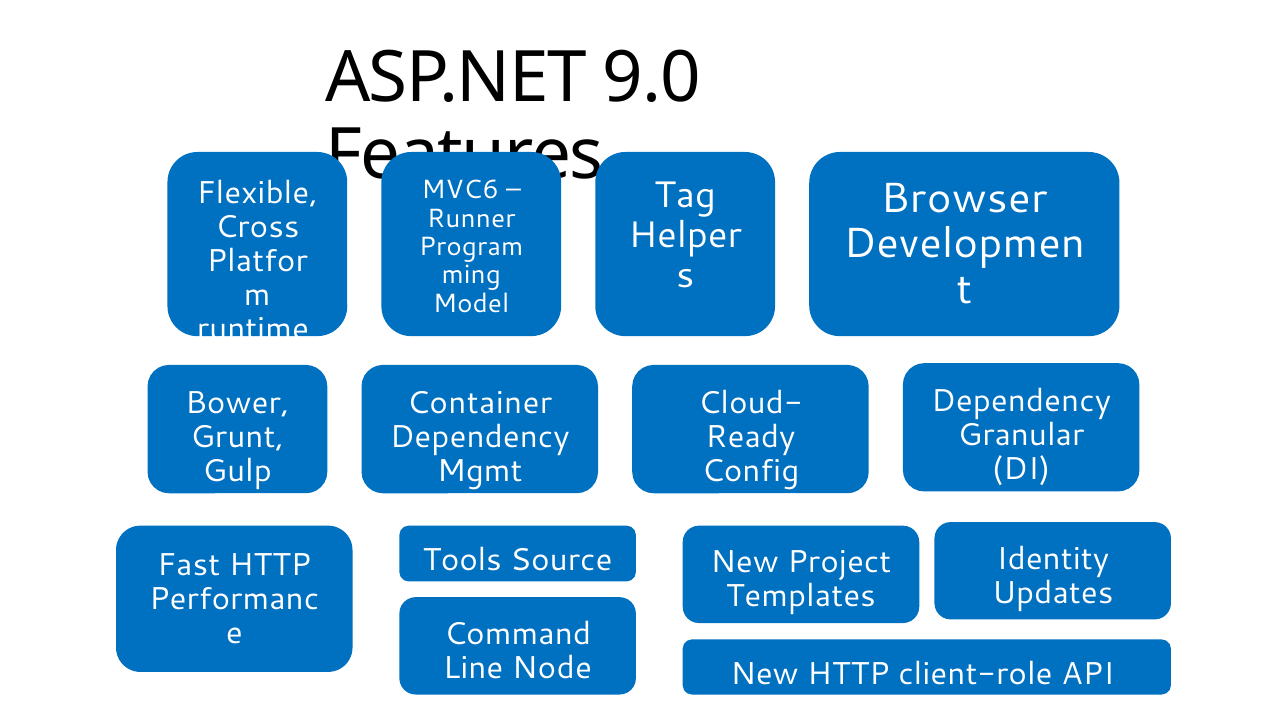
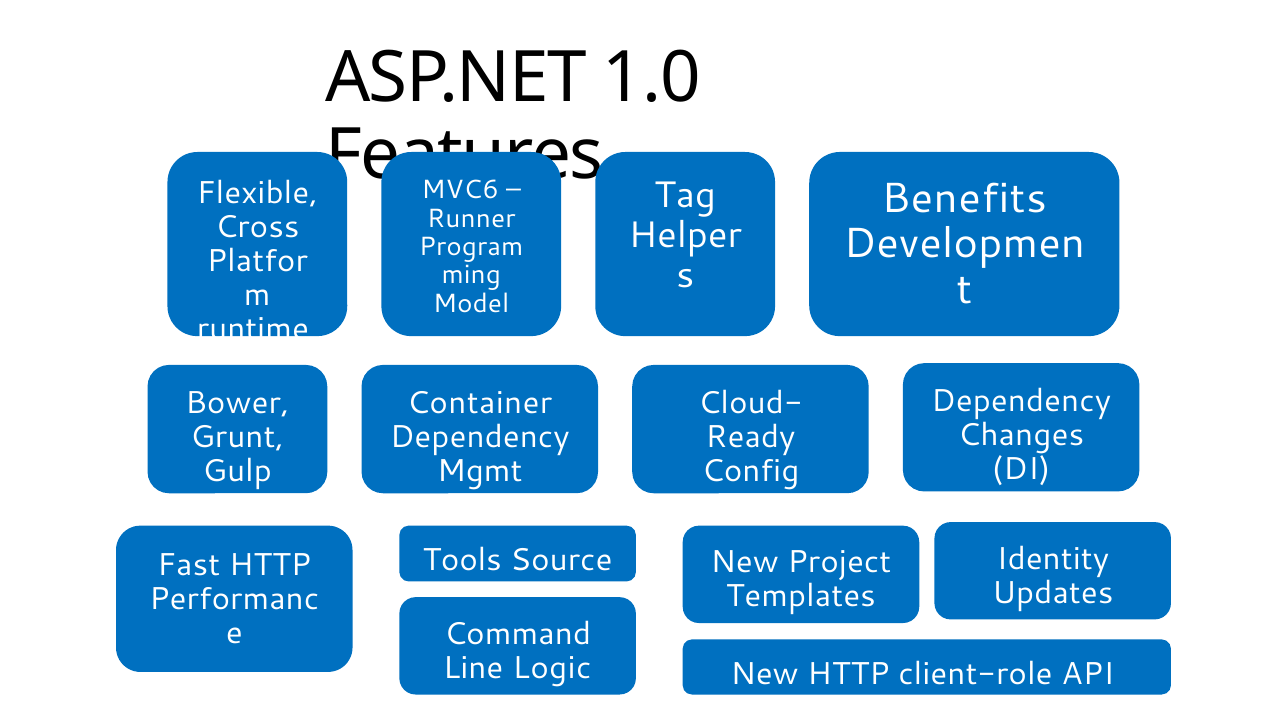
9.0: 9.0 -> 1.0
Browser: Browser -> Benefits
Granular: Granular -> Changes
Node: Node -> Logic
